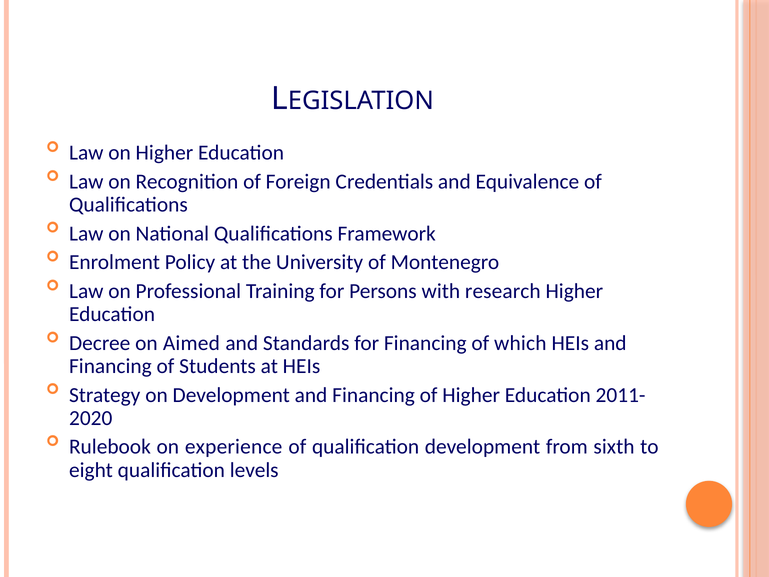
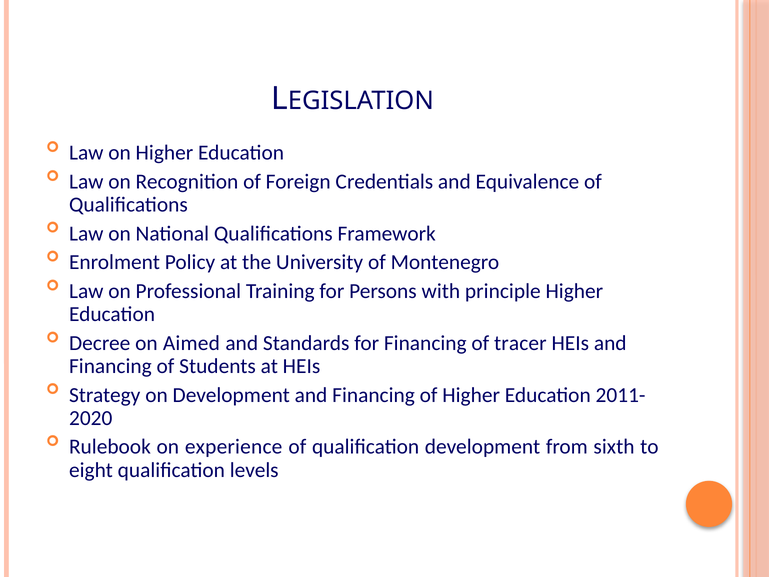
research: research -> principle
which: which -> tracer
